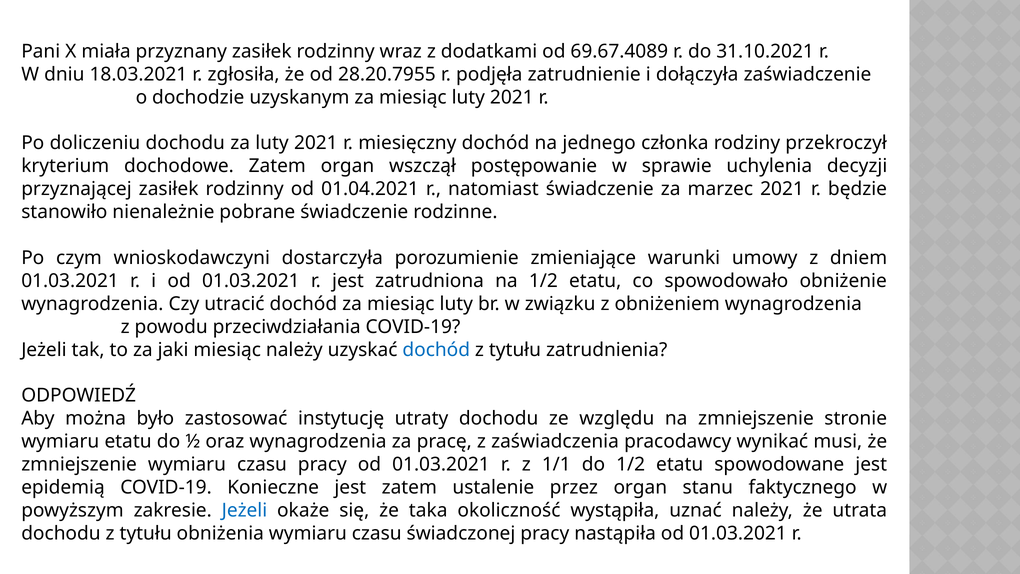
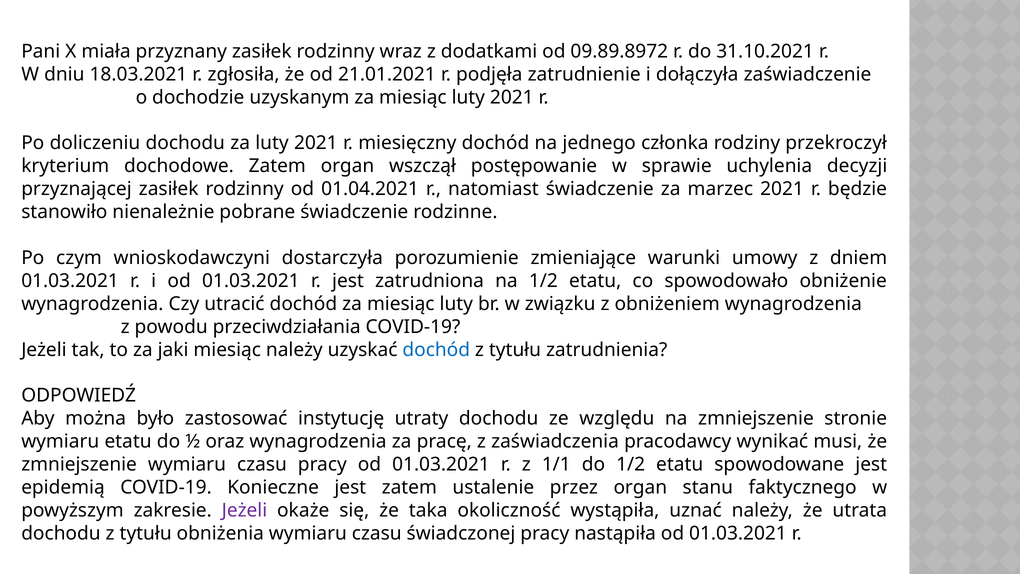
69.67.4089: 69.67.4089 -> 09.89.8972
28.20.7955: 28.20.7955 -> 21.01.2021
Jeżeli at (244, 510) colour: blue -> purple
